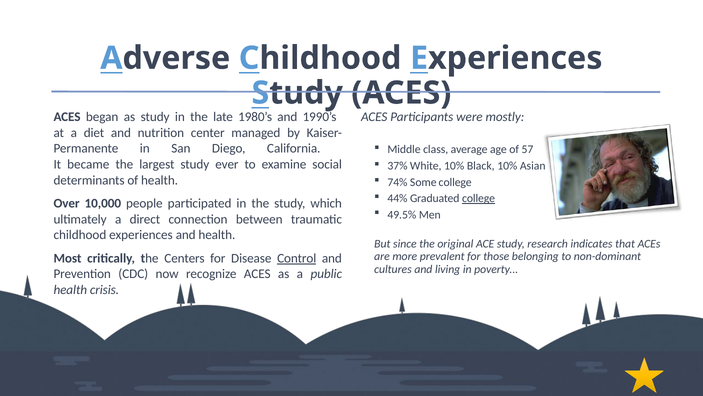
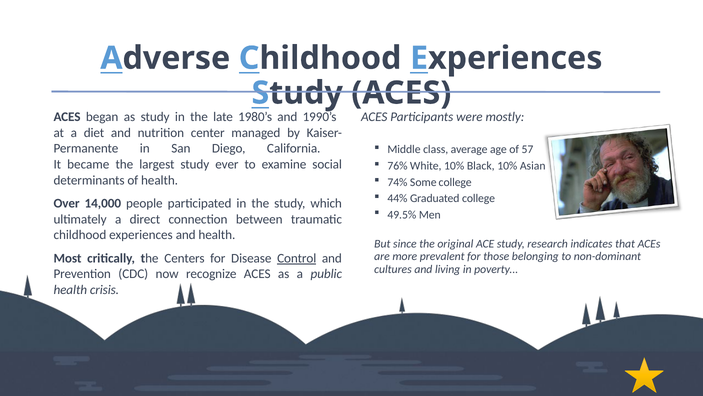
37%: 37% -> 76%
college at (479, 198) underline: present -> none
10,000: 10,000 -> 14,000
